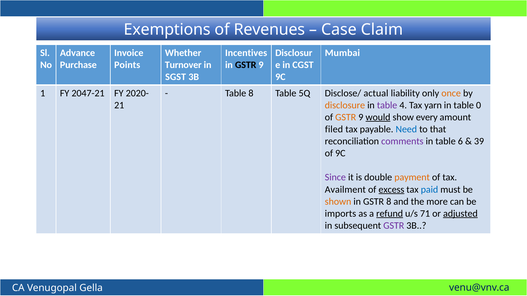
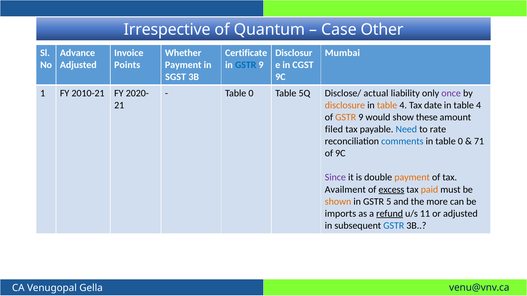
Exemptions: Exemptions -> Irrespective
Revenues: Revenues -> Quantum
Claim: Claim -> Other
Incentives: Incentives -> Certificate
Purchase at (78, 65): Purchase -> Adjusted
Turnover at (183, 65): Turnover -> Payment
GSTR at (246, 65) colour: black -> blue
2047-21: 2047-21 -> 2010-21
8 at (251, 93): 8 -> 0
once colour: orange -> purple
table at (387, 105) colour: purple -> orange
yarn: yarn -> date
0 at (479, 105): 0 -> 4
would underline: present -> none
every: every -> these
that: that -> rate
comments colour: purple -> blue
in table 6: 6 -> 0
39: 39 -> 71
paid colour: blue -> orange
GSTR 8: 8 -> 5
71: 71 -> 11
adjusted at (460, 214) underline: present -> none
GSTR at (394, 226) colour: purple -> blue
